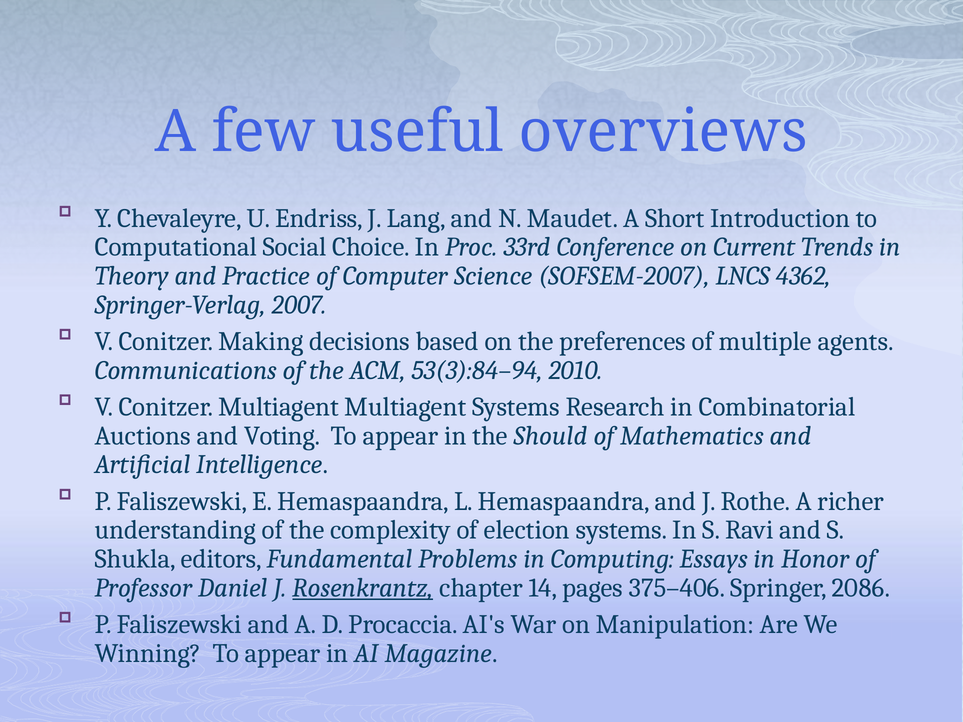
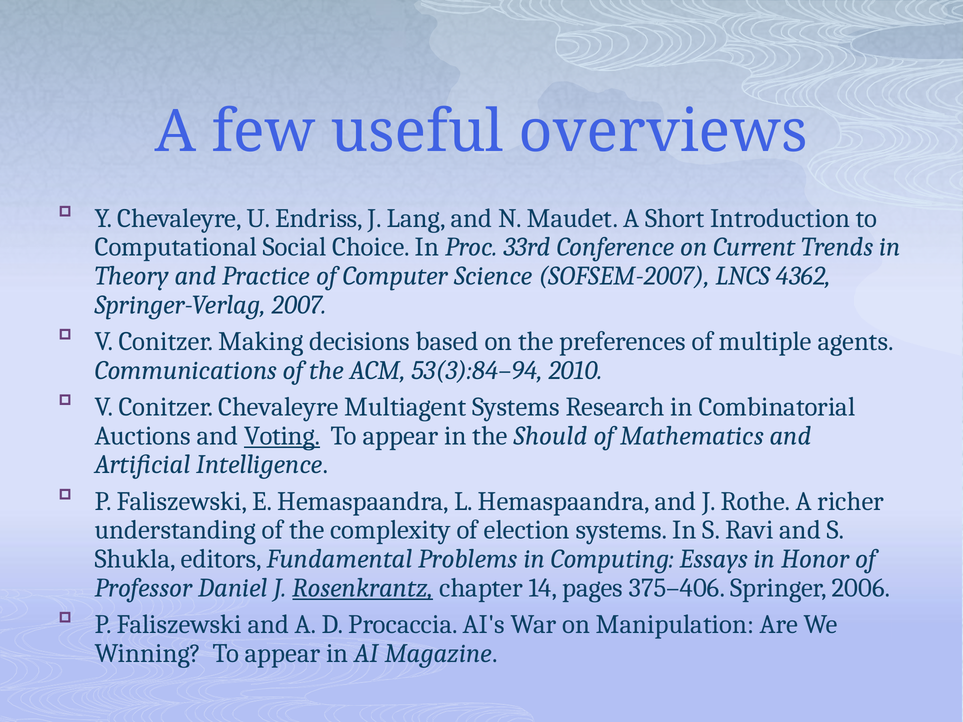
Conitzer Multiagent: Multiagent -> Chevaleyre
Voting underline: none -> present
2086: 2086 -> 2006
